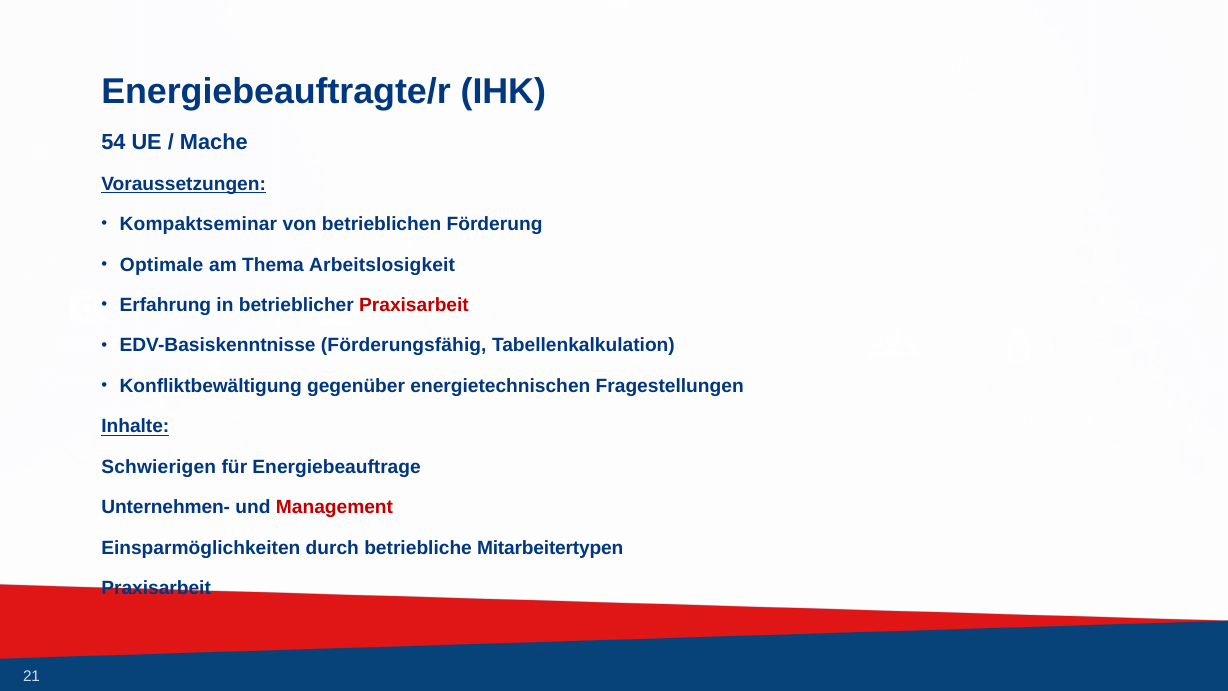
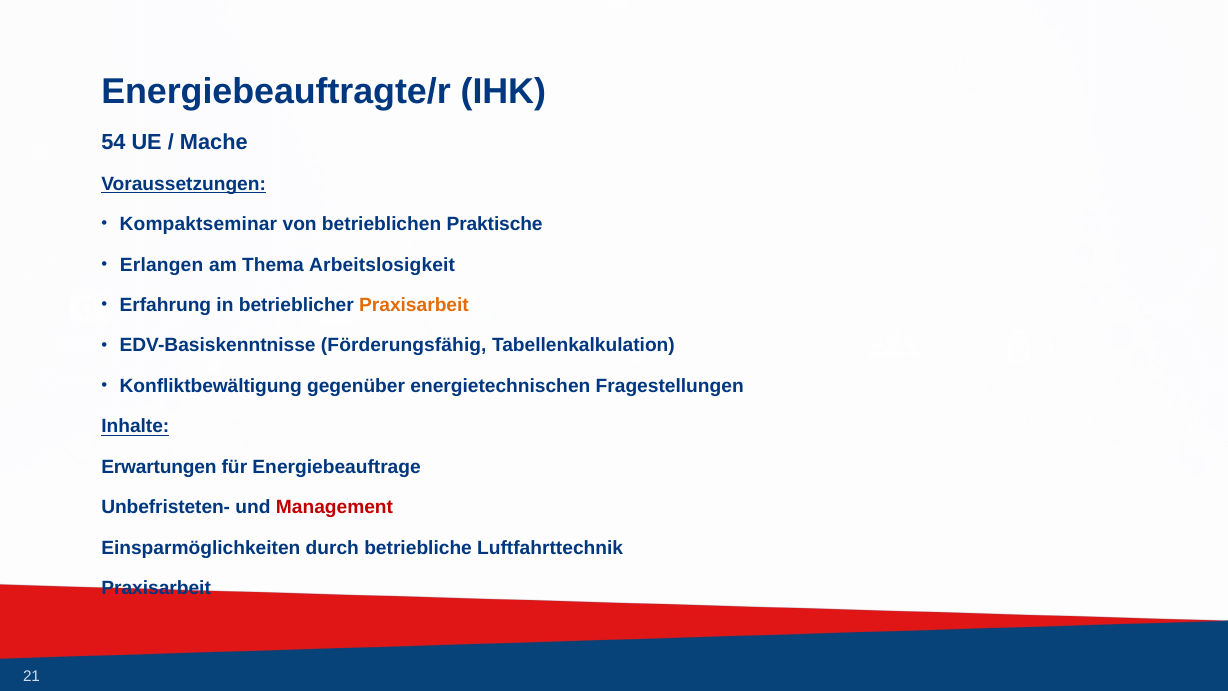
Förderung: Förderung -> Praktische
Optimale: Optimale -> Erlangen
Praxisarbeit at (414, 305) colour: red -> orange
Schwierigen: Schwierigen -> Erwartungen
Unternehmen-: Unternehmen- -> Unbefristeten-
Mitarbeitertypen: Mitarbeitertypen -> Luftfahrttechnik
